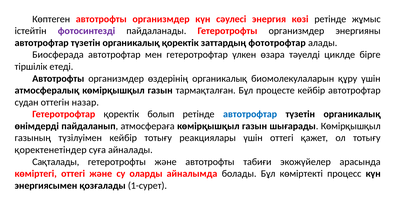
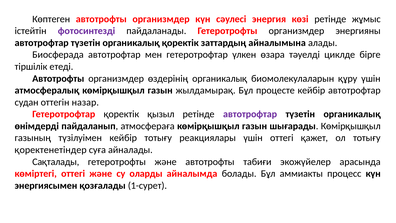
фототрофтар: фототрофтар -> айналымына
тармақталған: тармақталған -> жылдамырақ
болып: болып -> қызыл
автотрофтар at (250, 114) colour: blue -> purple
көміртекті: көміртекті -> аммиакты
